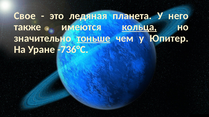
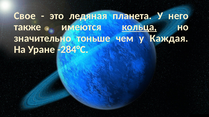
тоньше underline: present -> none
Юпитер: Юпитер -> Каждая
-736°С: -736°С -> -284°С
